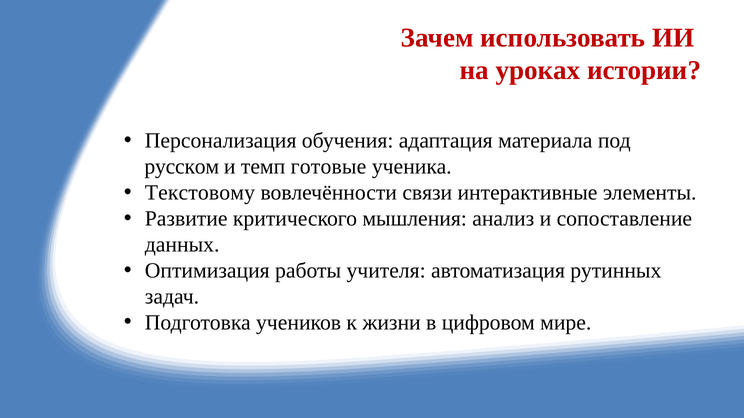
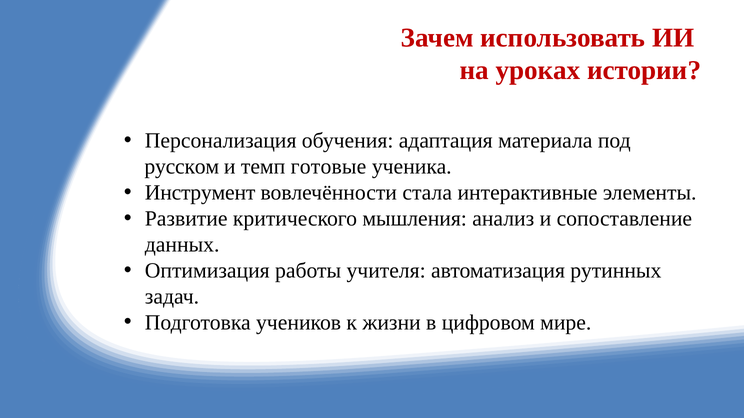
Текстовому: Текстовому -> Инструмент
связи: связи -> стала
